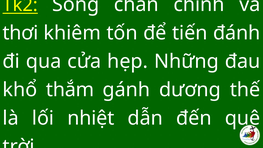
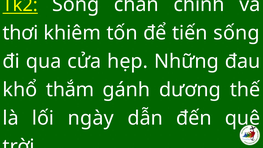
tiến đánh: đánh -> sống
nhiệt: nhiệt -> ngày
